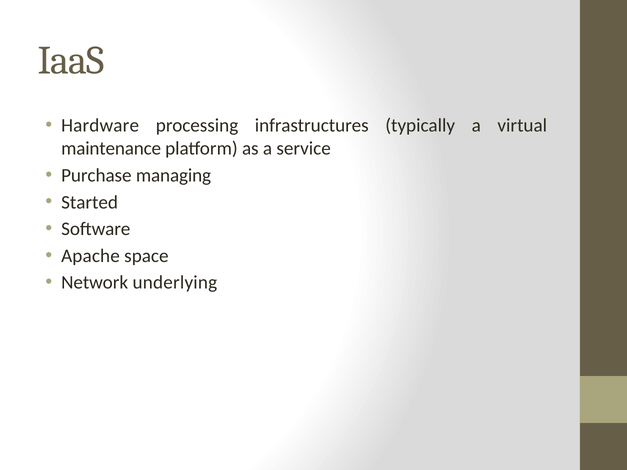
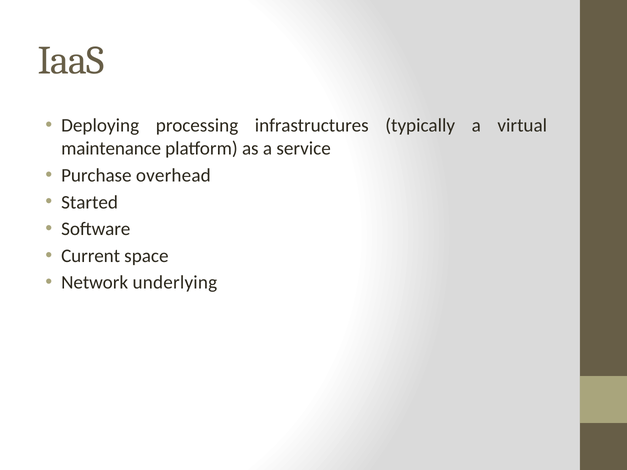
Hardware: Hardware -> Deploying
managing: managing -> overhead
Apache: Apache -> Current
